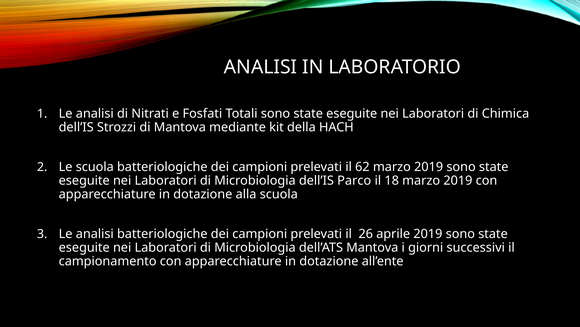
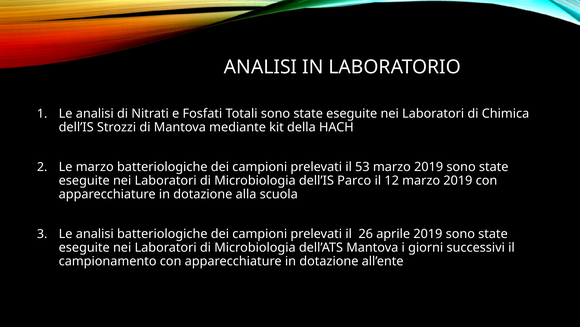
Le scuola: scuola -> marzo
62: 62 -> 53
18: 18 -> 12
